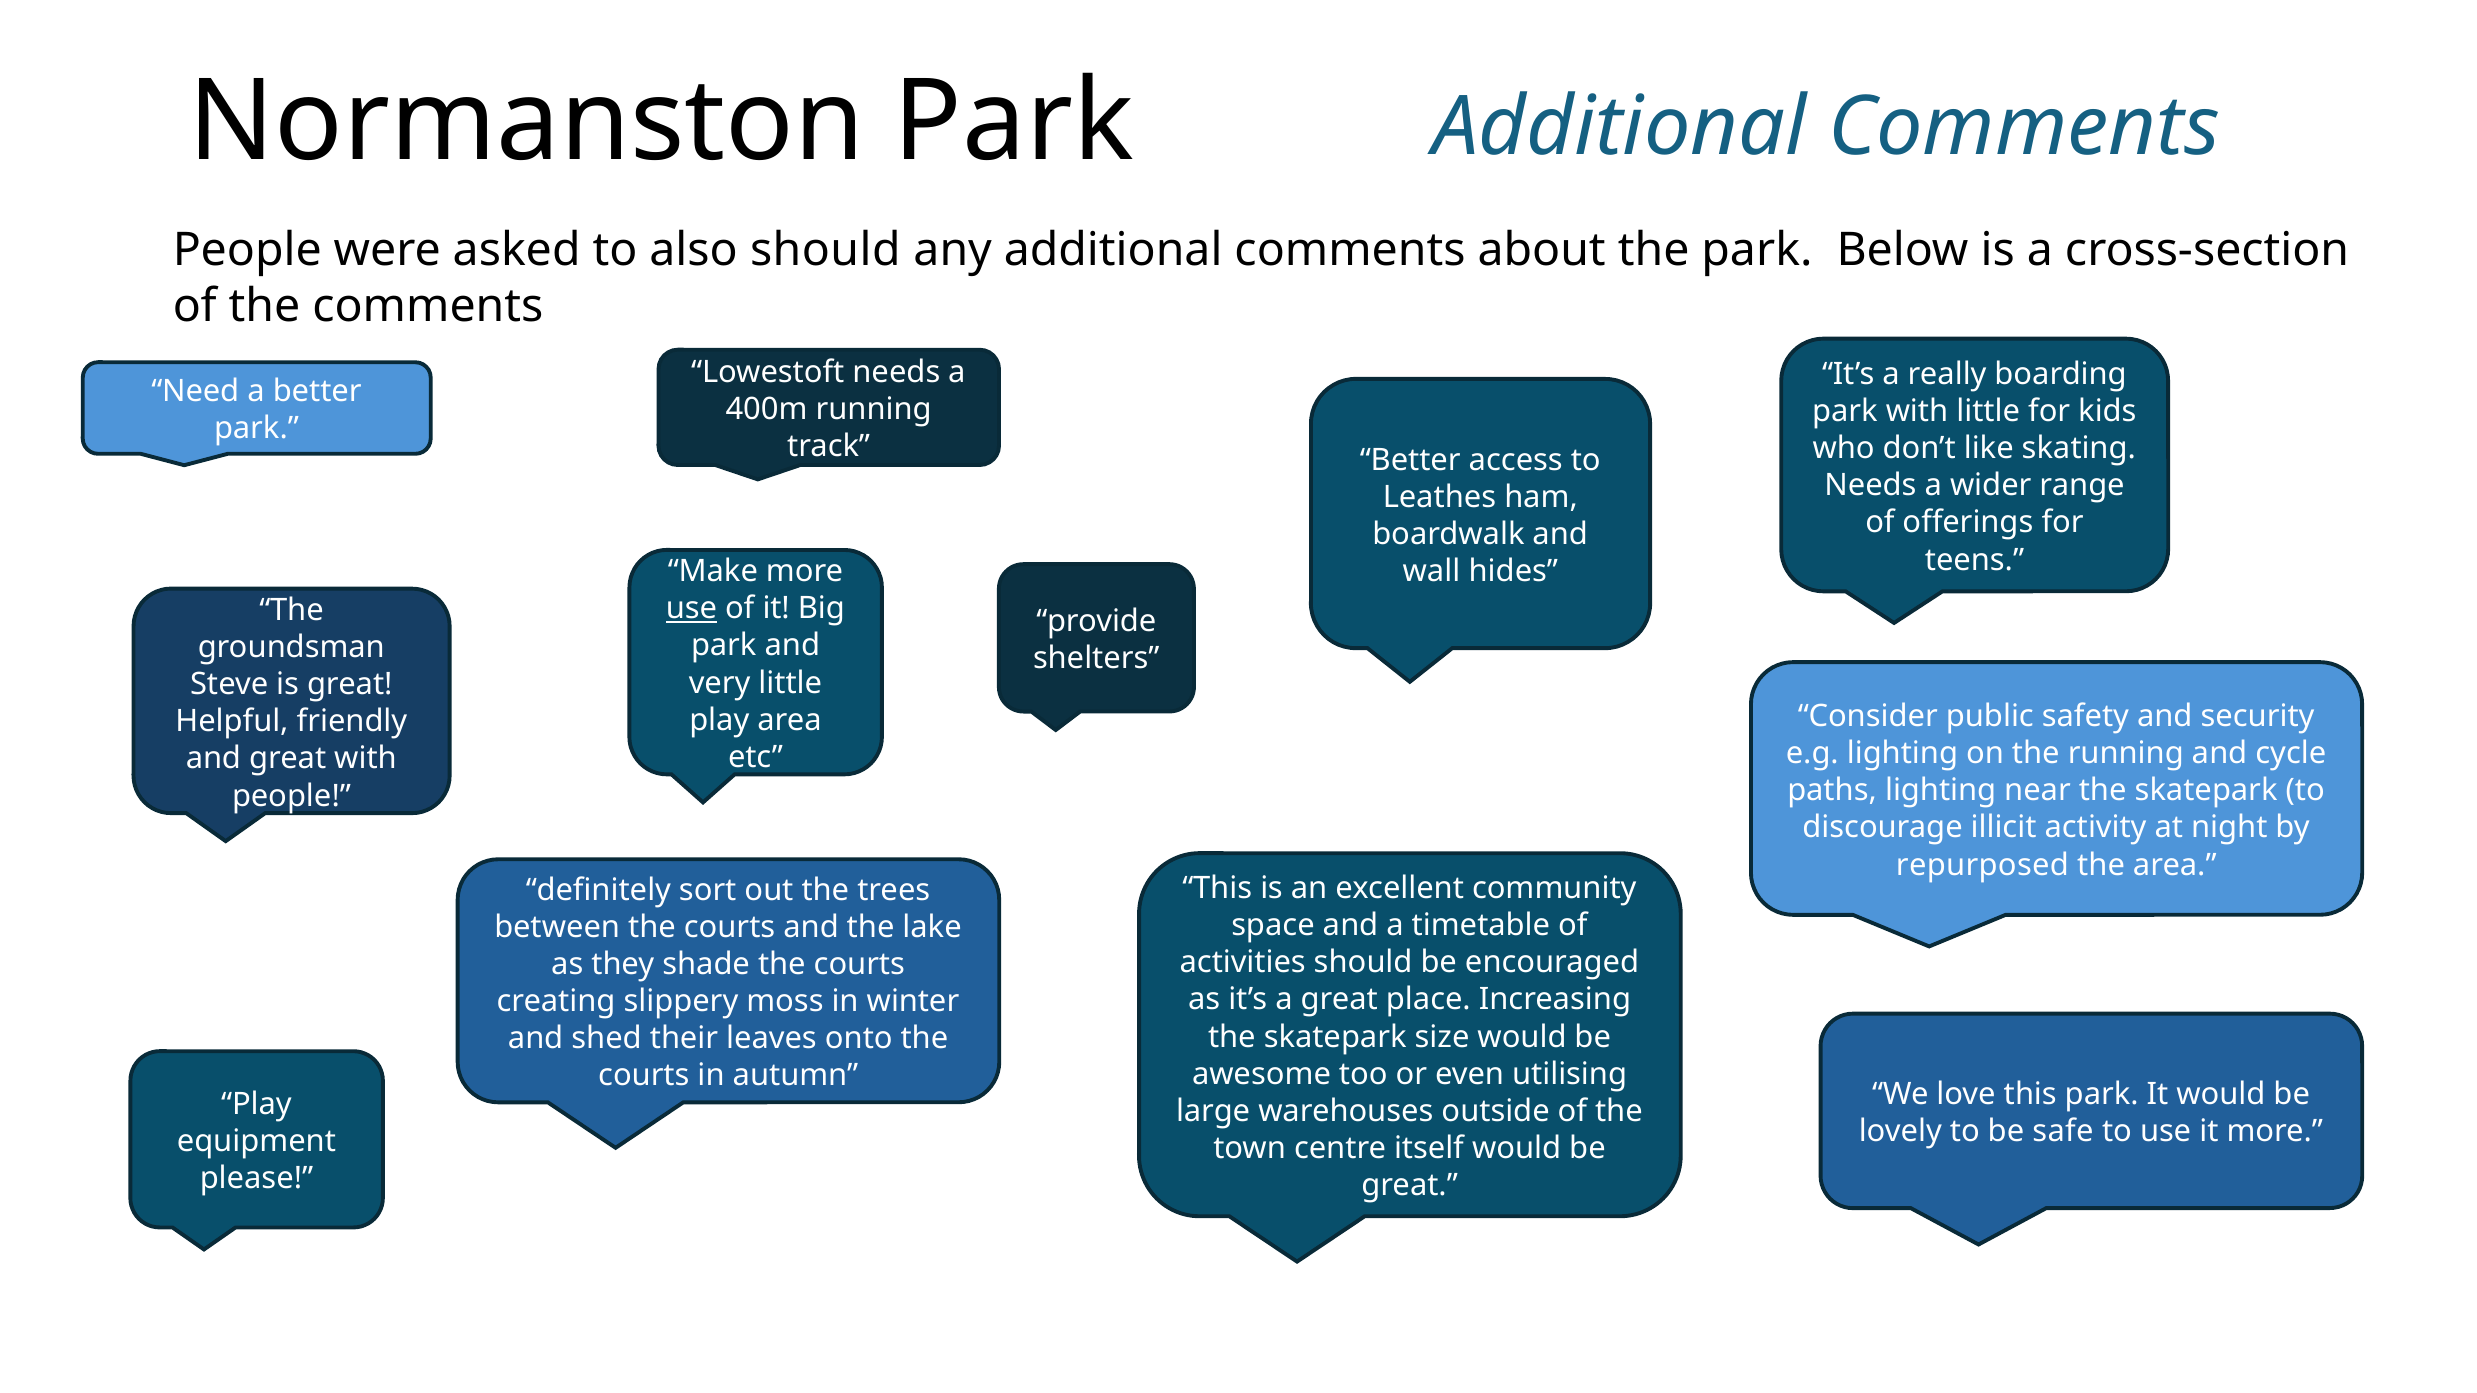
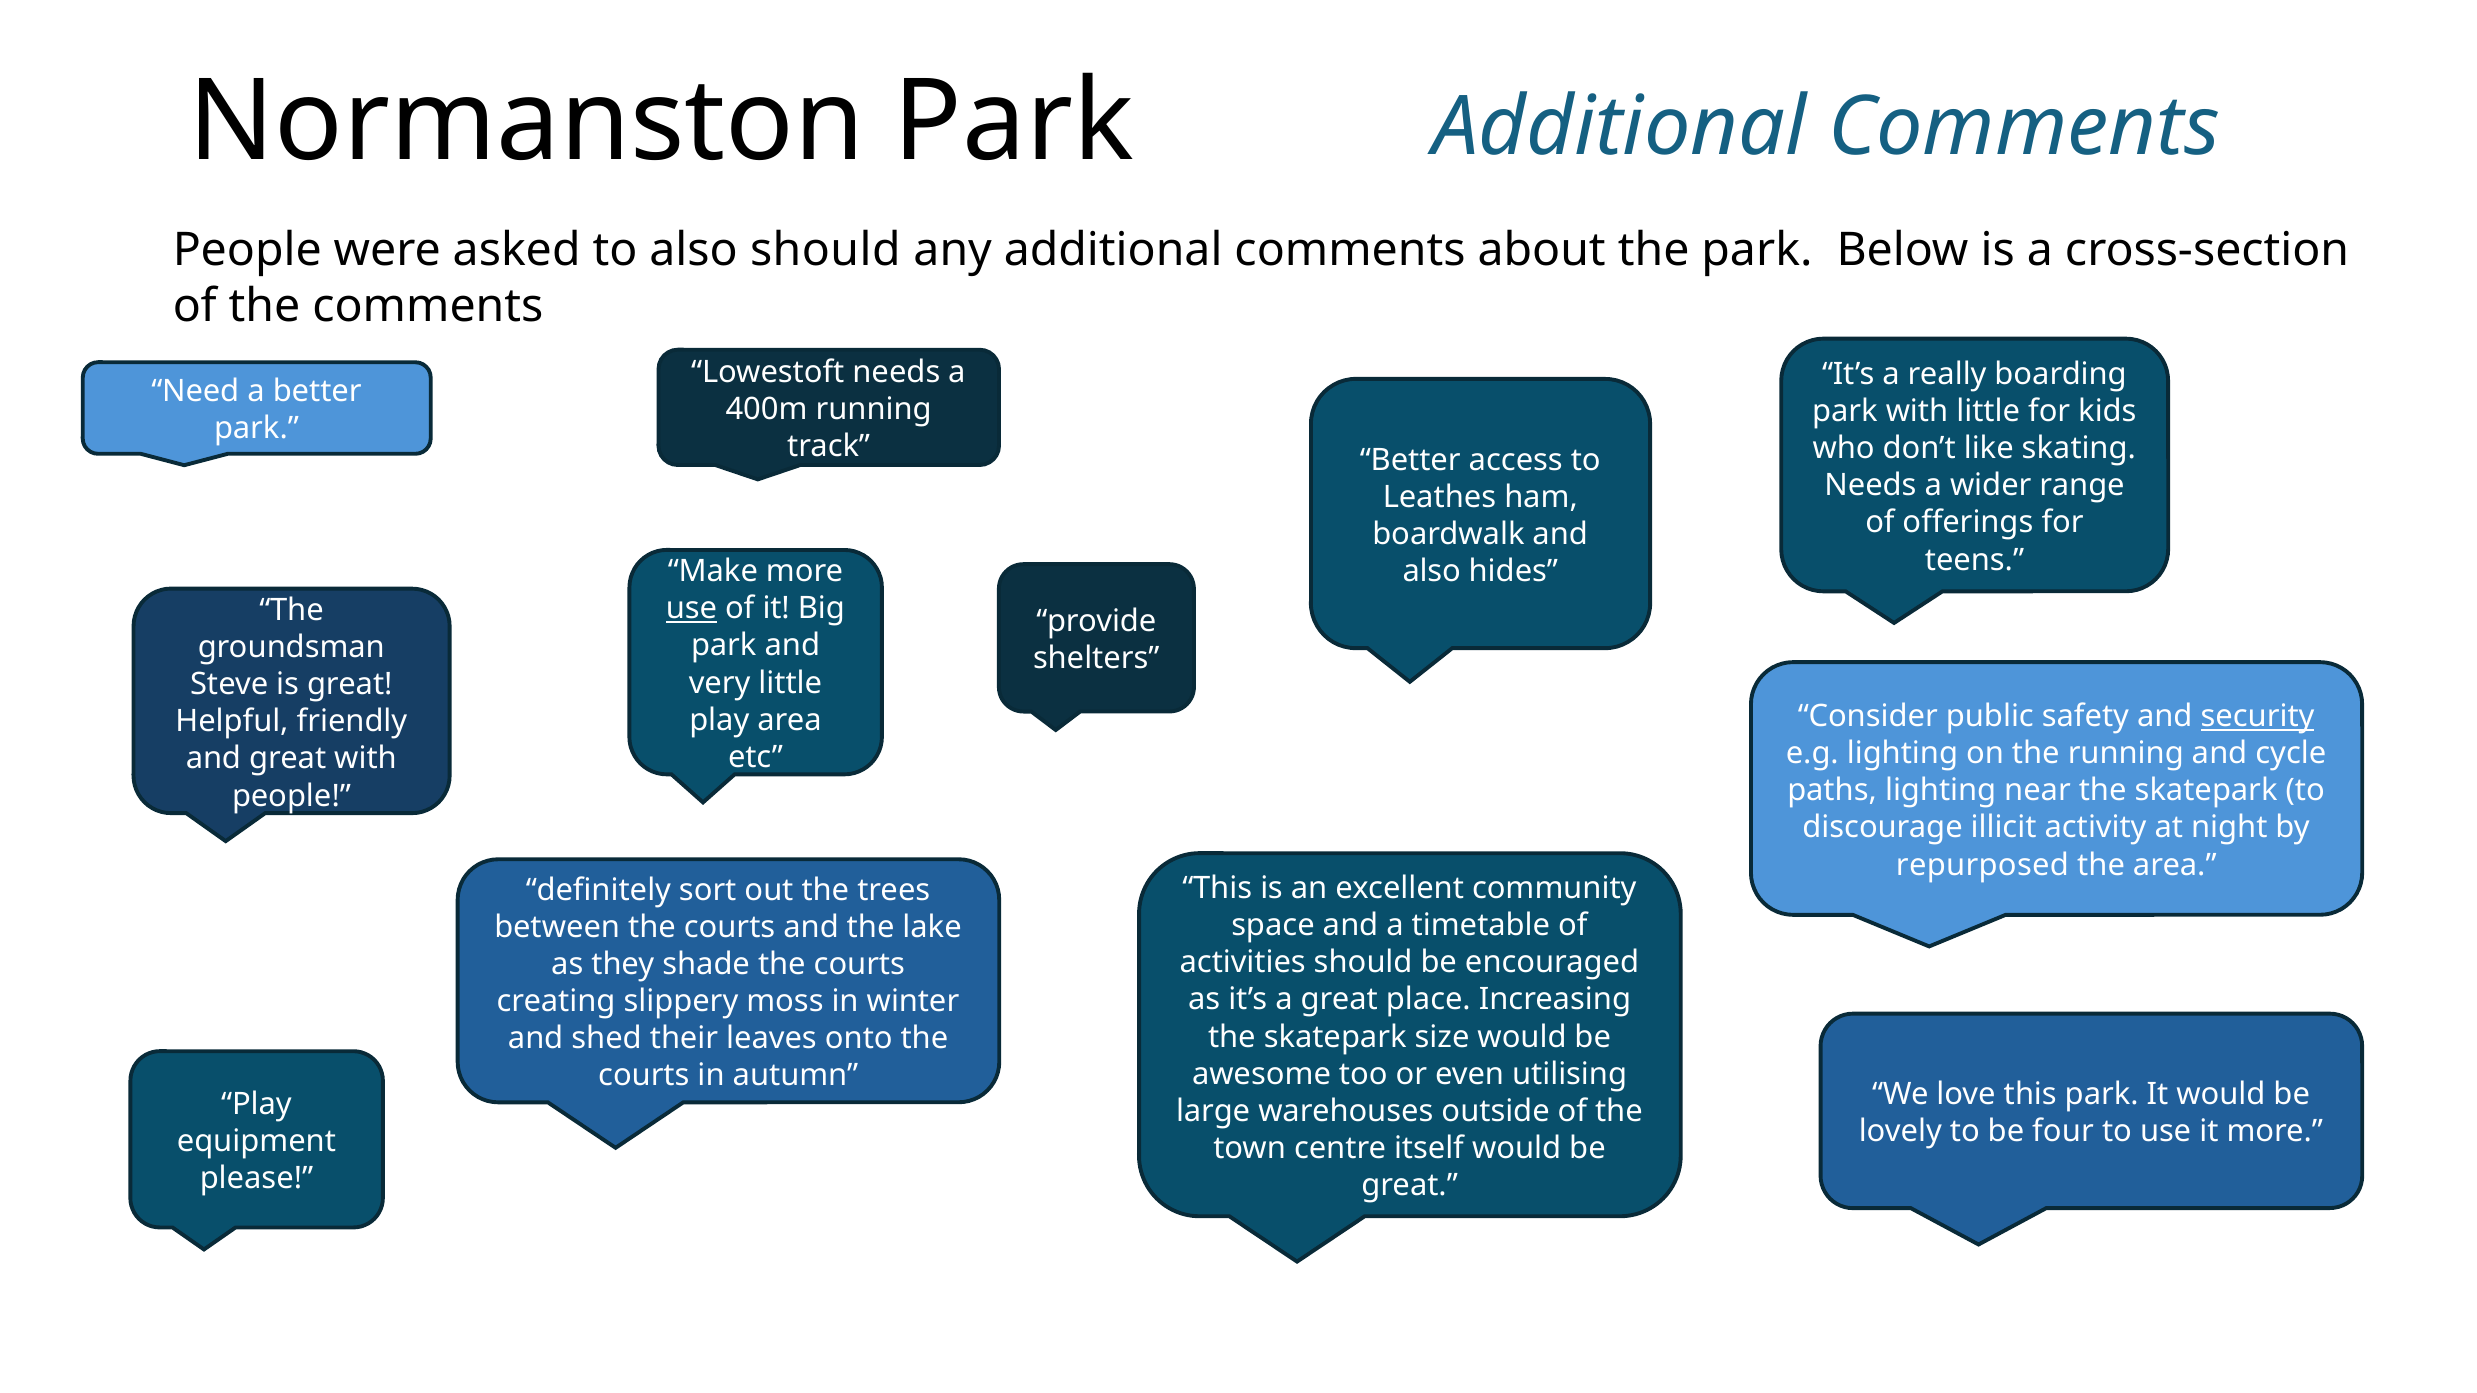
wall at (1432, 571): wall -> also
security underline: none -> present
safe: safe -> four
